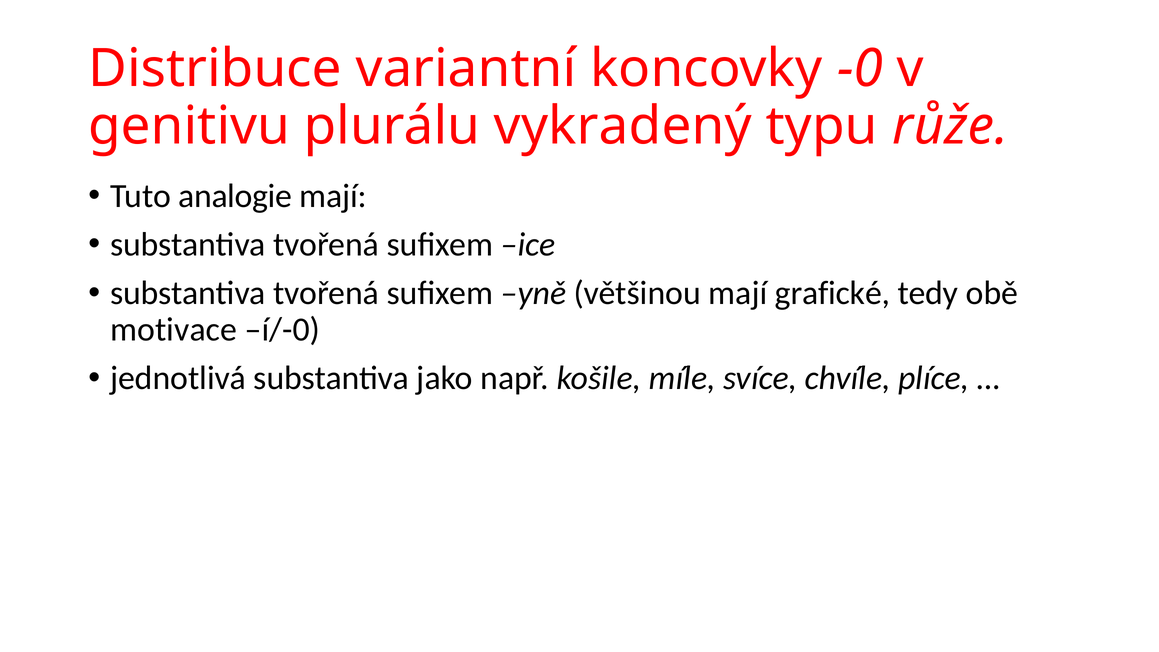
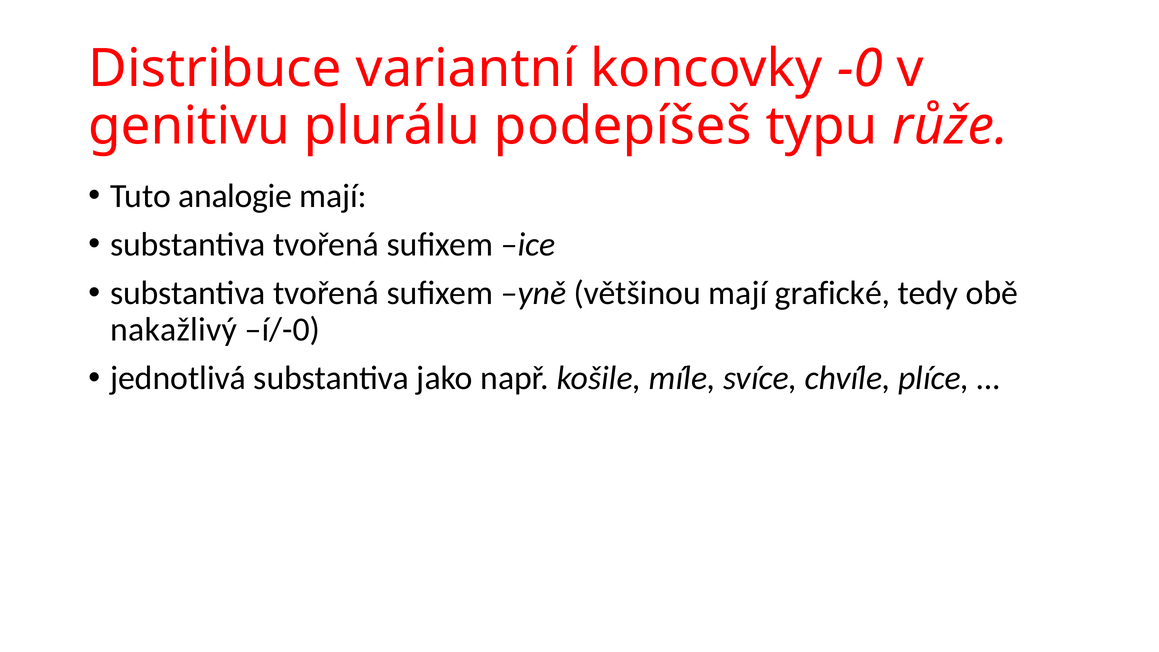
vykradený: vykradený -> podepíšeš
motivace: motivace -> nakažlivý
